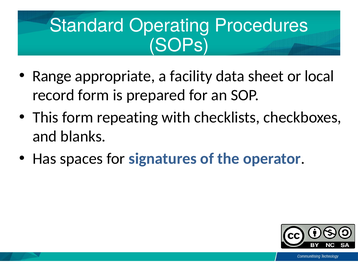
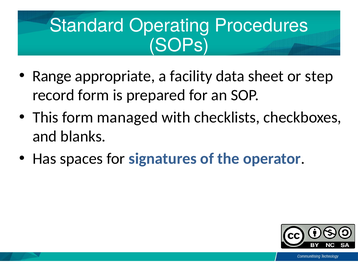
local: local -> step
repeating: repeating -> managed
